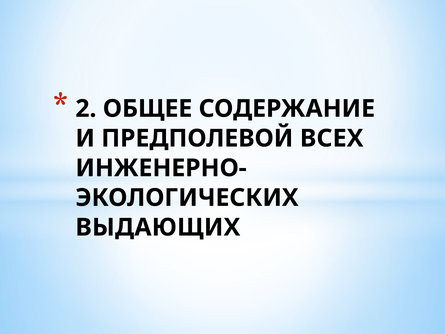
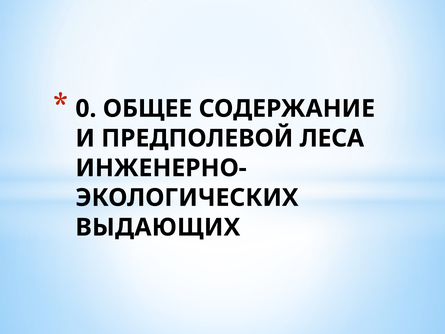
2: 2 -> 0
ВСЕХ: ВСЕХ -> ЛЕСА
